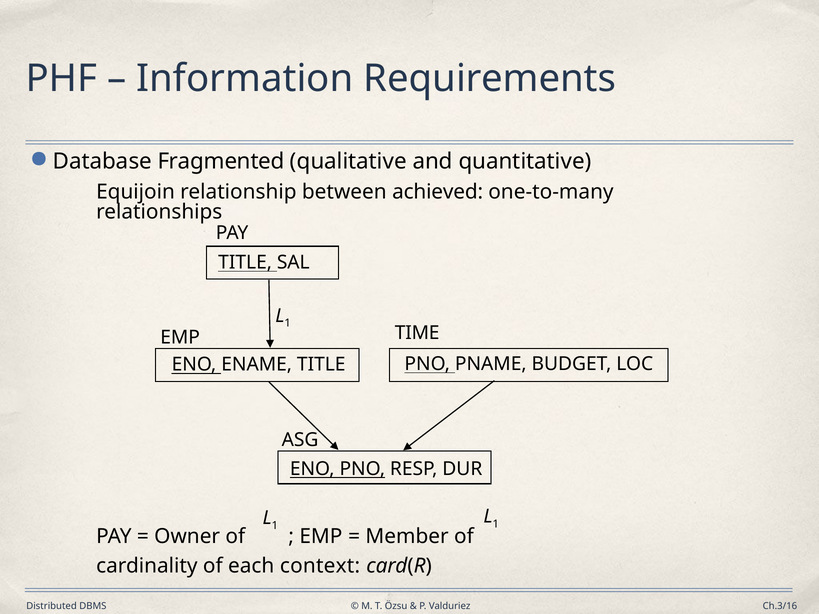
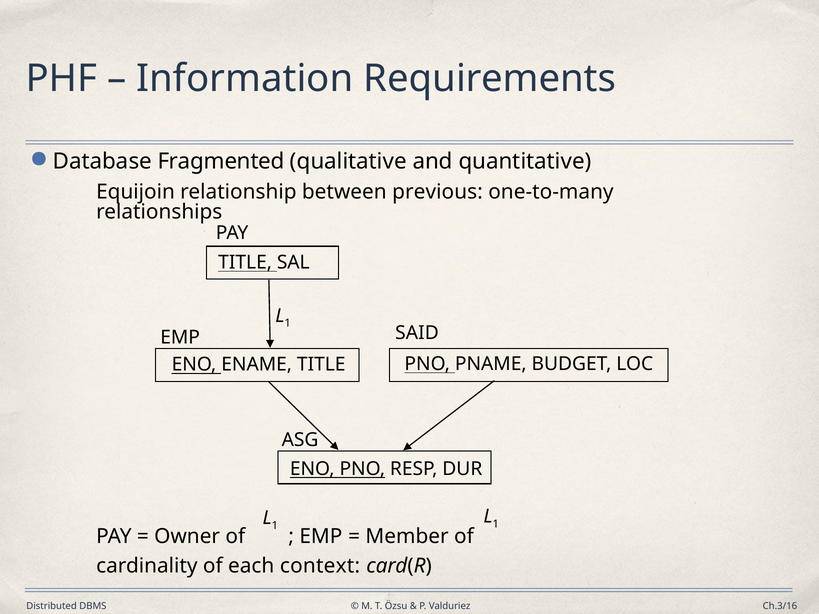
achieved: achieved -> previous
TIME: TIME -> SAID
